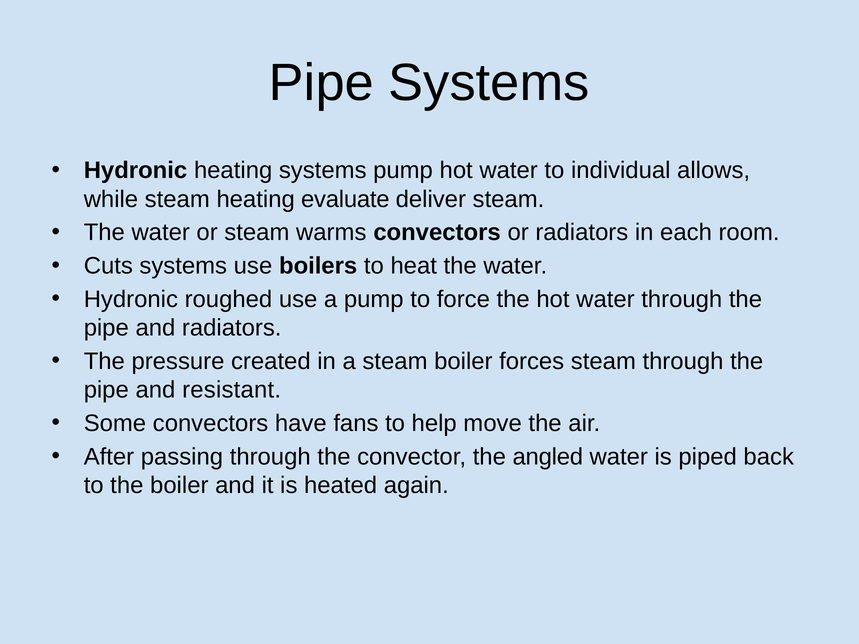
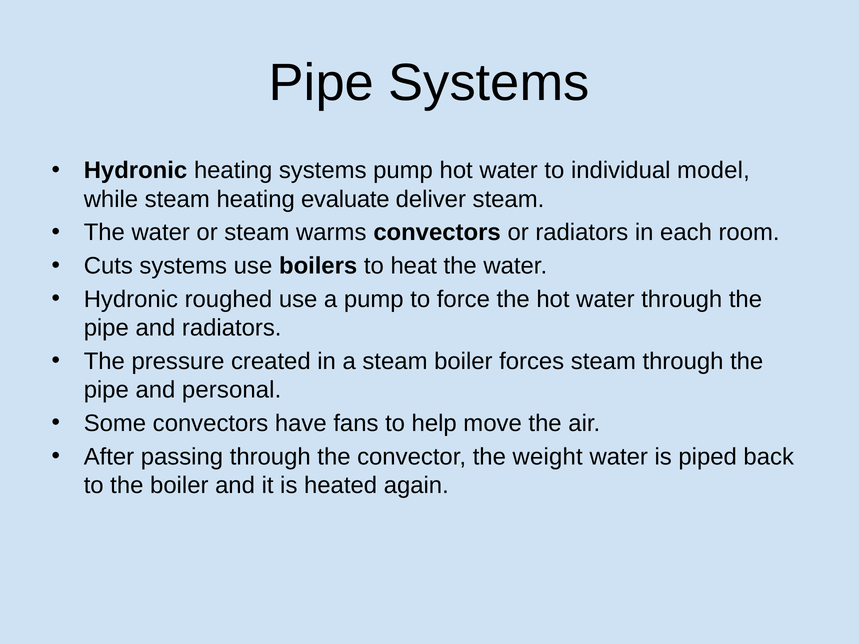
allows: allows -> model
resistant: resistant -> personal
angled: angled -> weight
